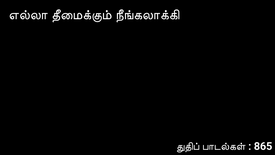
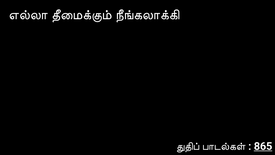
865 underline: none -> present
